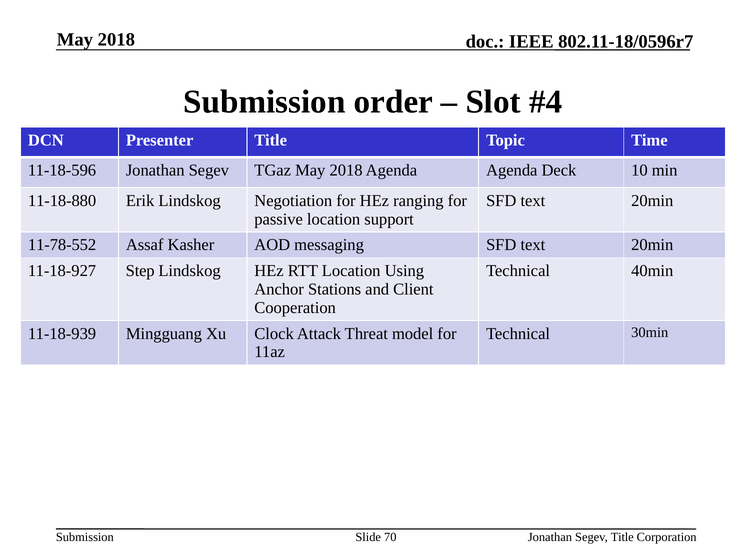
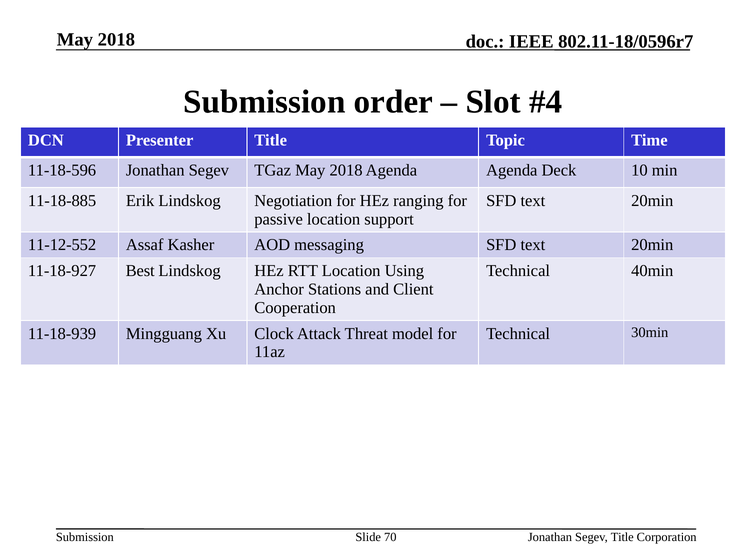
11-18-880: 11-18-880 -> 11-18-885
11-78-552: 11-78-552 -> 11-12-552
Step: Step -> Best
